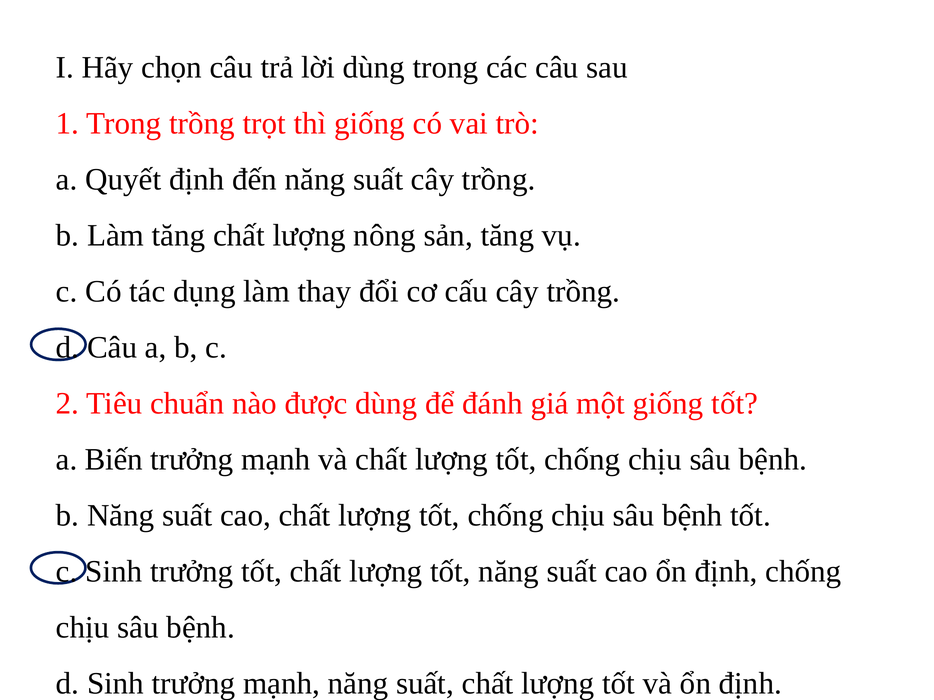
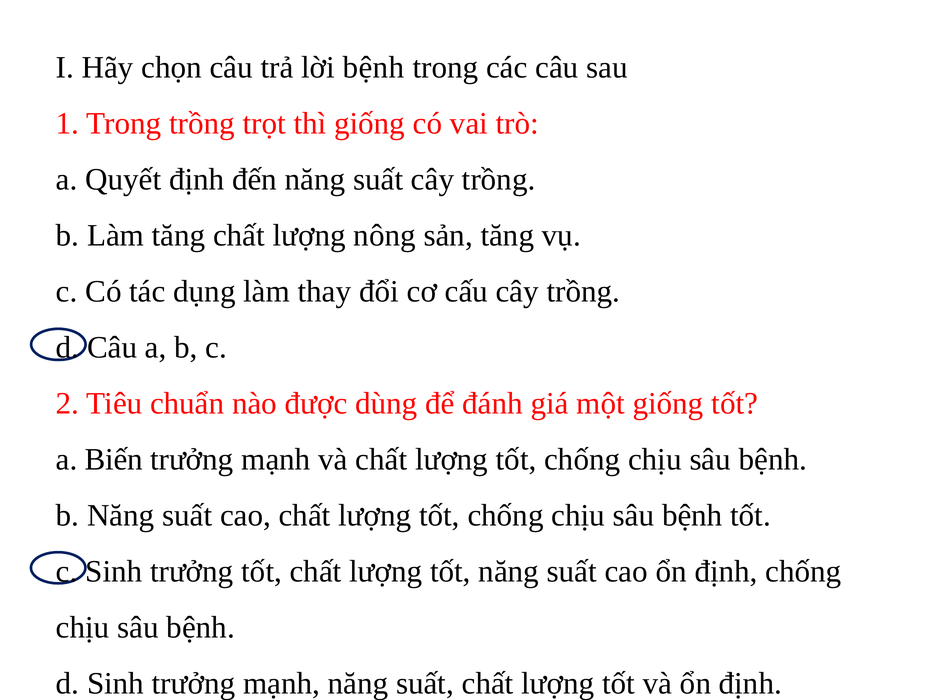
lời dùng: dùng -> bệnh
